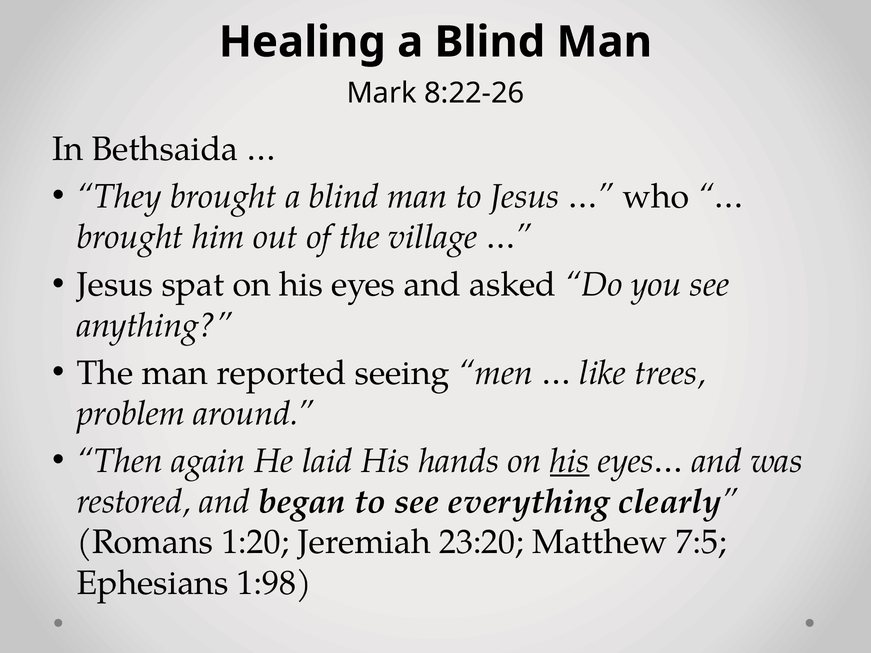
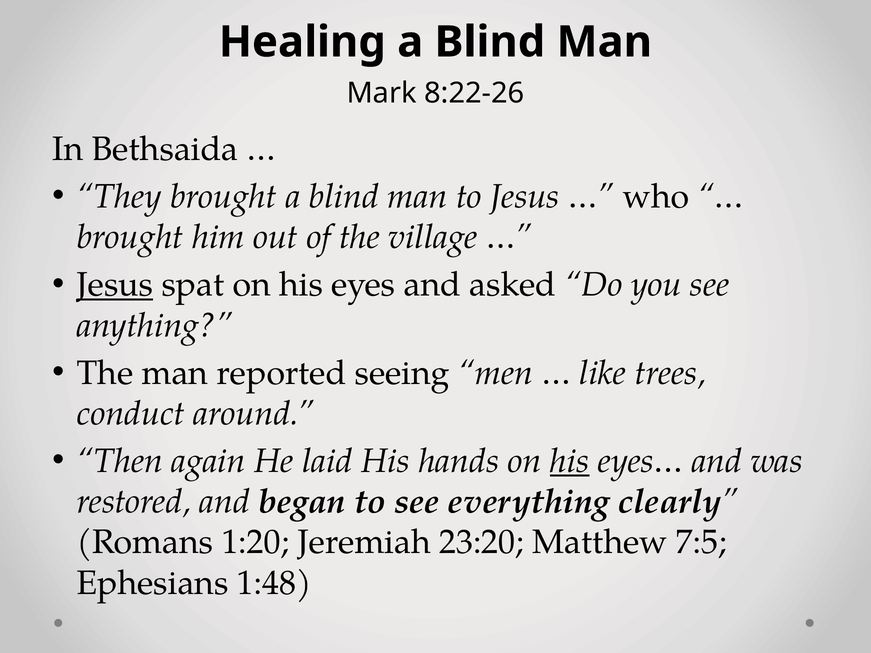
Jesus at (115, 285) underline: none -> present
problem: problem -> conduct
1:98: 1:98 -> 1:48
